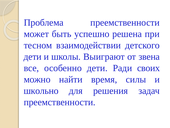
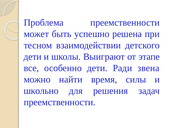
звена: звена -> этапе
своих: своих -> звена
